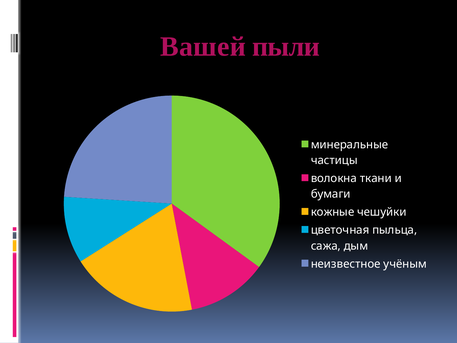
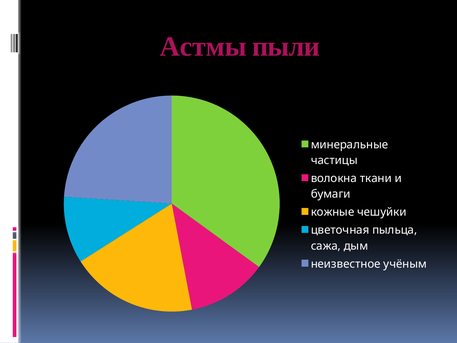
Вашей: Вашей -> Астмы
